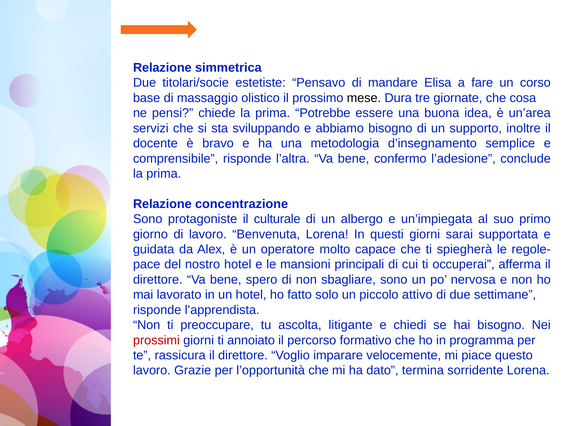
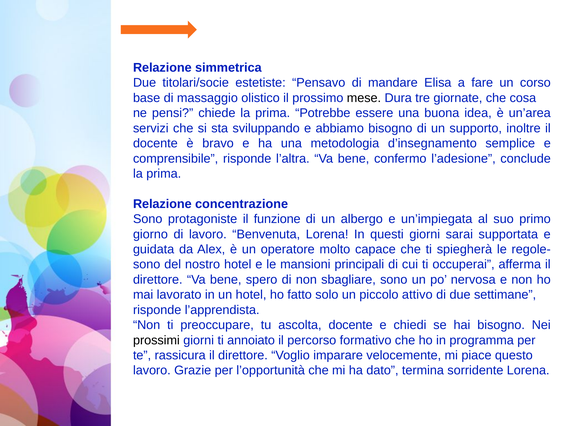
culturale: culturale -> funzione
pace at (147, 264): pace -> sono
ascolta litigante: litigante -> docente
prossimi colour: red -> black
